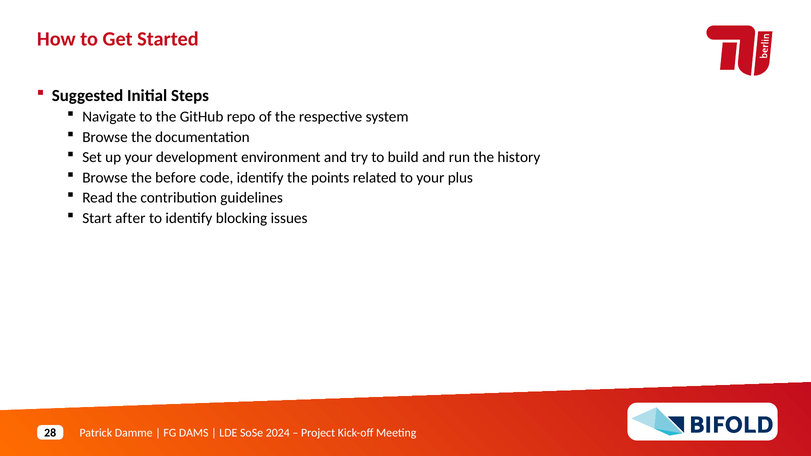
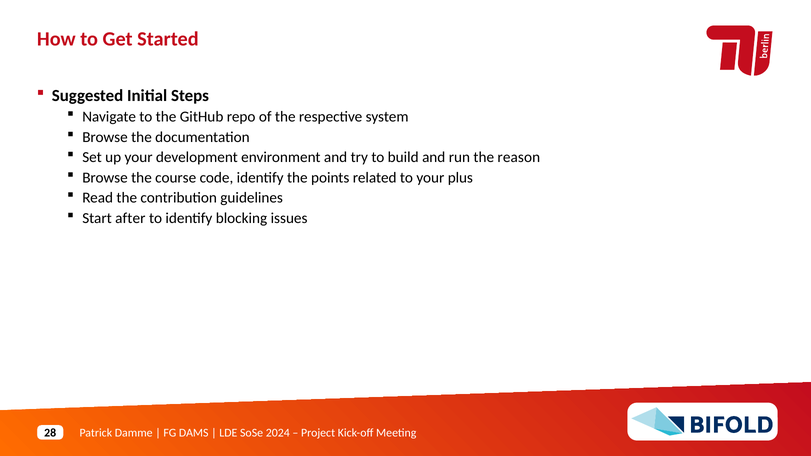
history: history -> reason
before: before -> course
